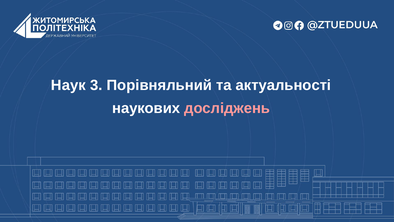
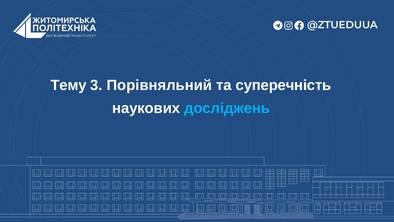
Наук: Наук -> Тему
актуальності: актуальності -> суперечність
досліджень colour: pink -> light blue
